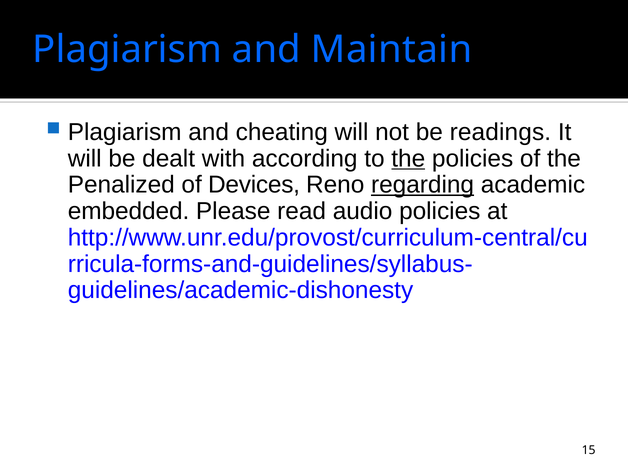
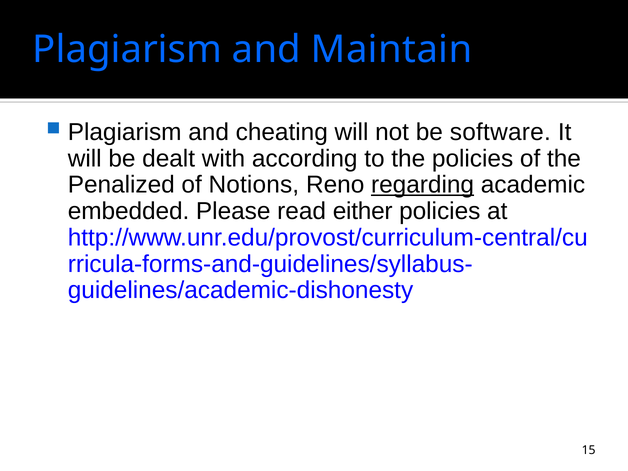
readings: readings -> software
the at (408, 159) underline: present -> none
Devices: Devices -> Notions
audio: audio -> either
